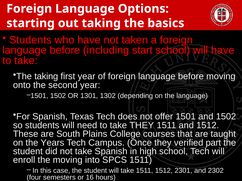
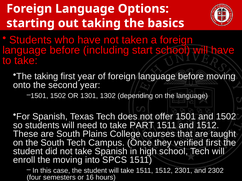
take THEY: THEY -> PART
the Years: Years -> South
verified part: part -> first
